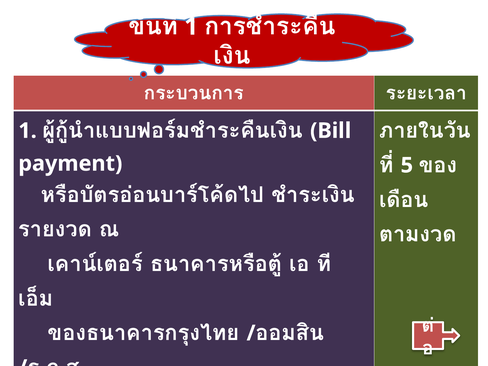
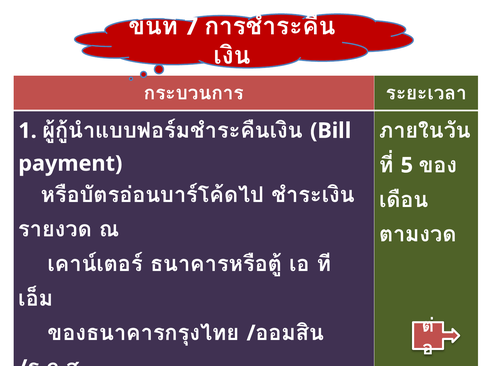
1 at (191, 27): 1 -> 7
